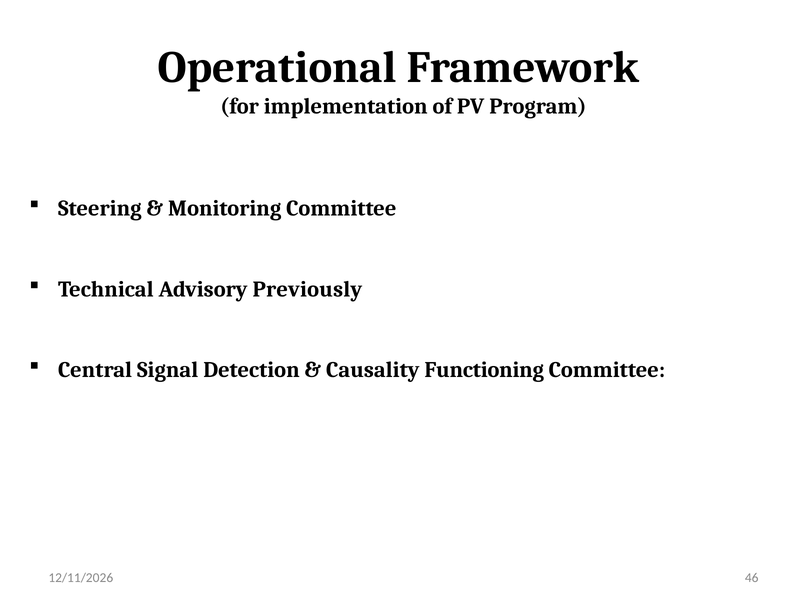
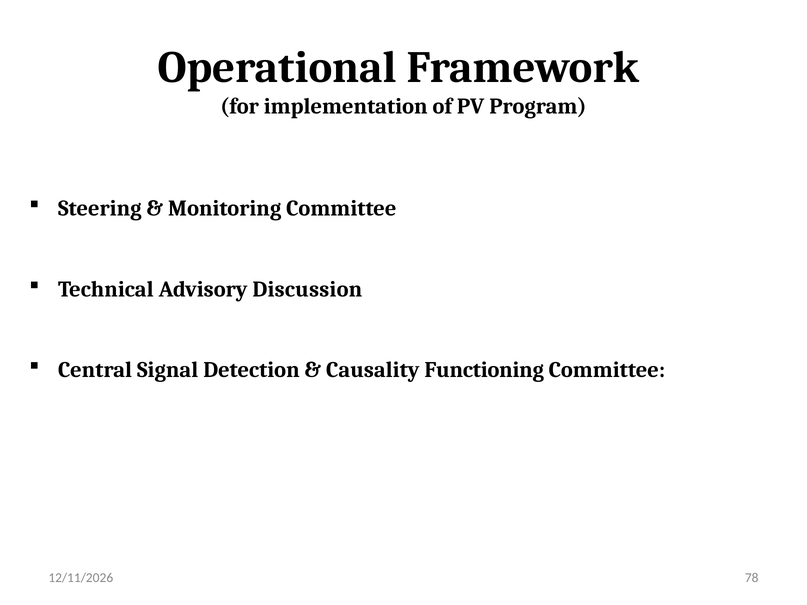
Previously: Previously -> Discussion
46: 46 -> 78
